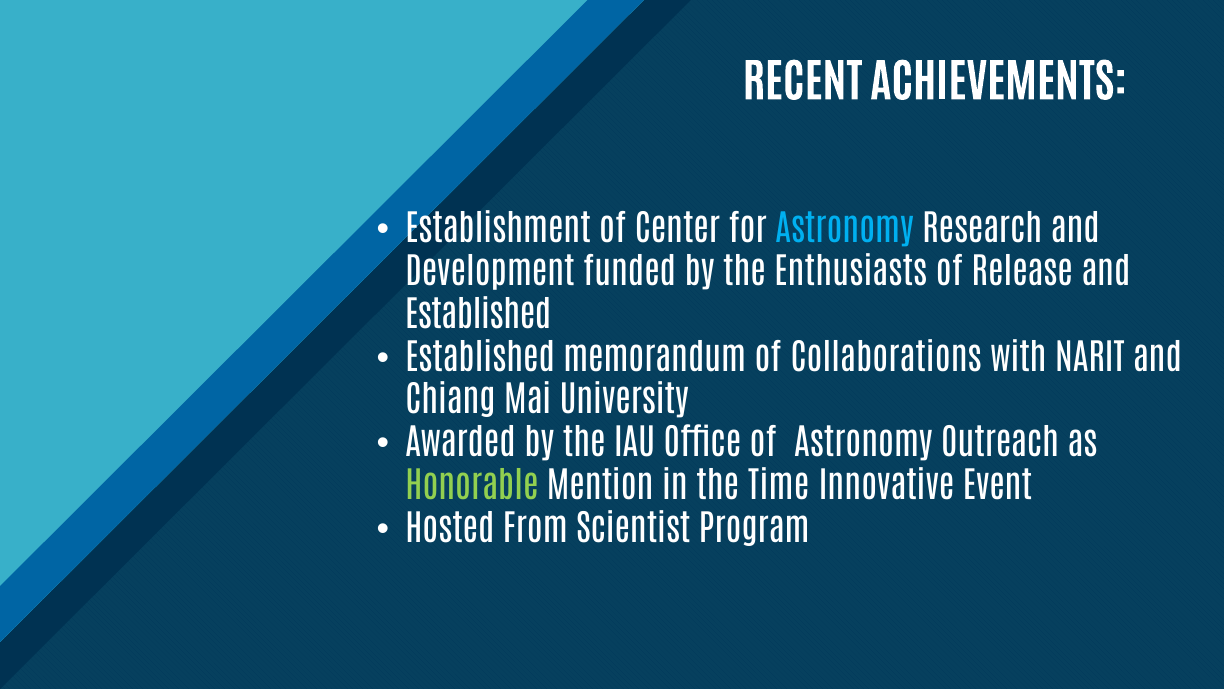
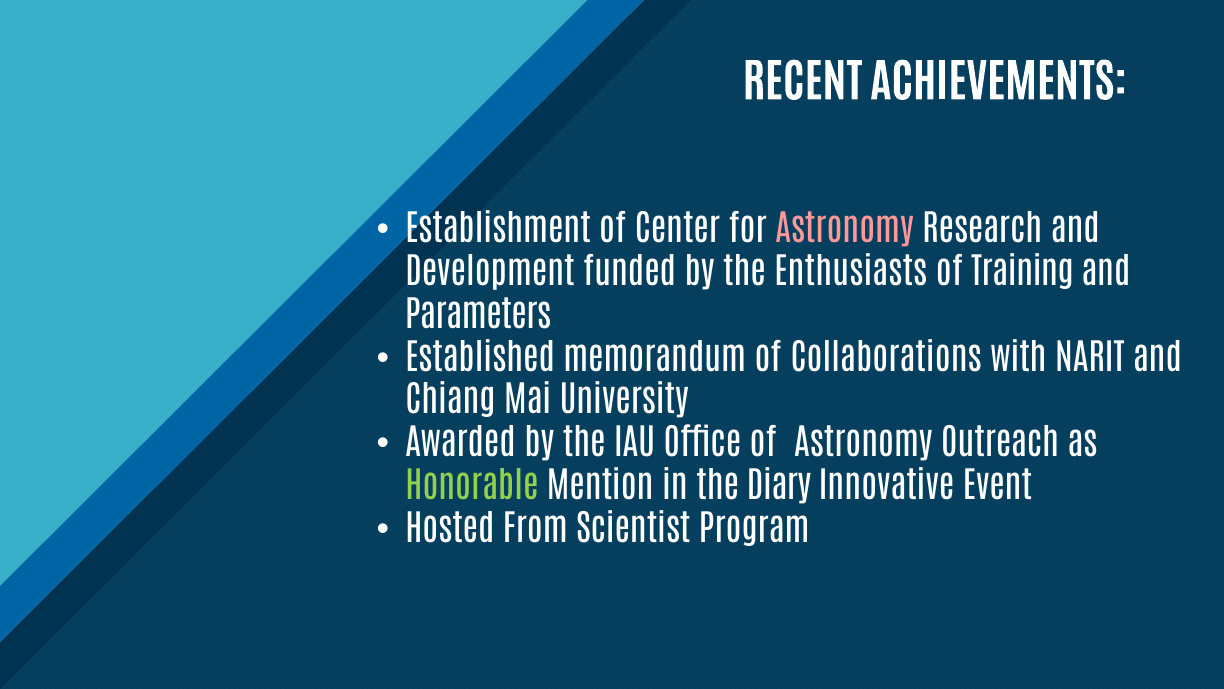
Astronomy at (845, 230) colour: light blue -> pink
Release: Release -> Training
Established at (478, 316): Established -> Parameters
Time: Time -> Diary
